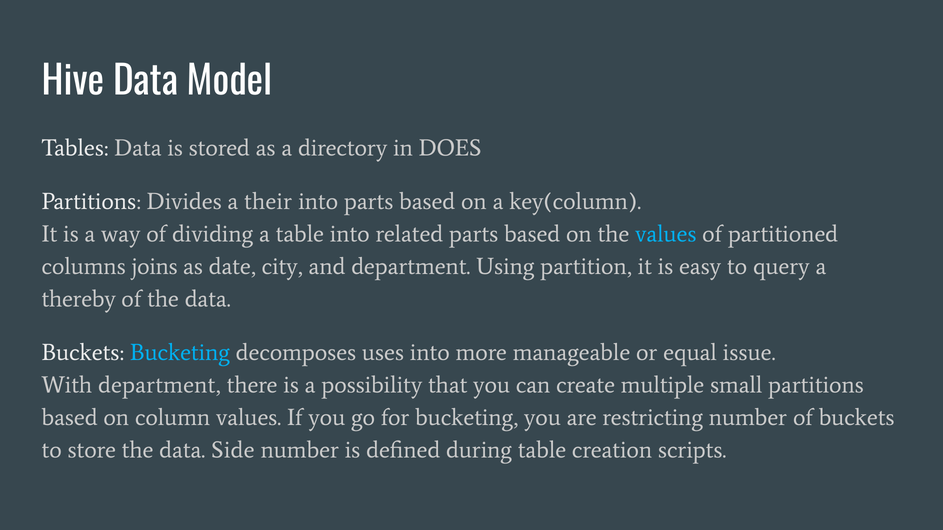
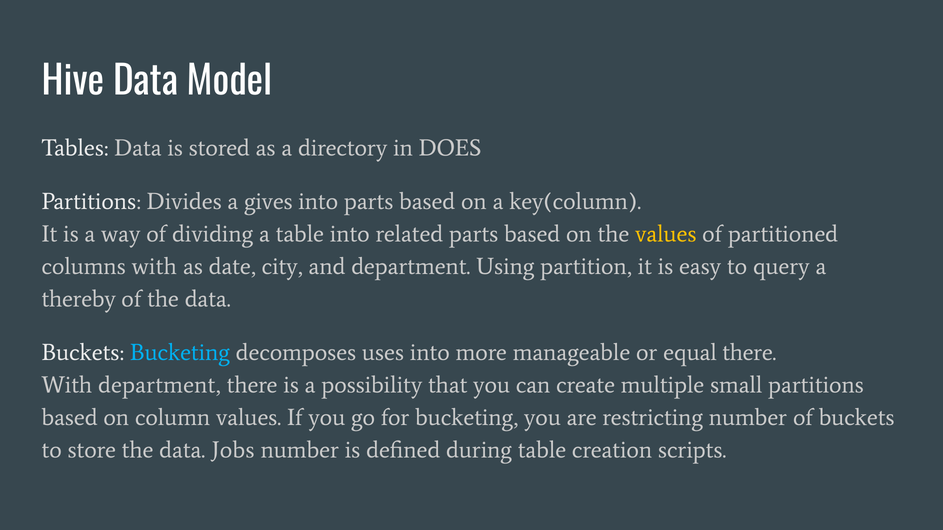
their: their -> gives
values at (666, 234) colour: light blue -> yellow
columns joins: joins -> with
equal issue: issue -> there
Side: Side -> Jobs
